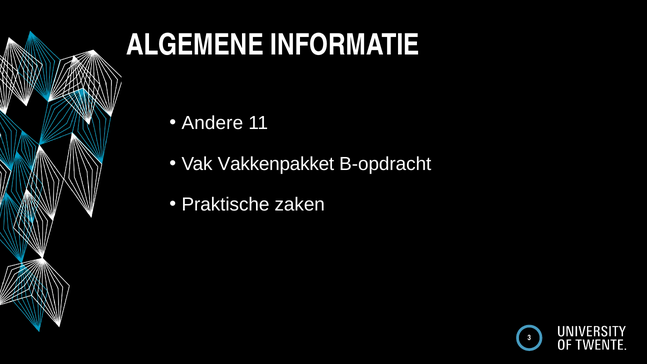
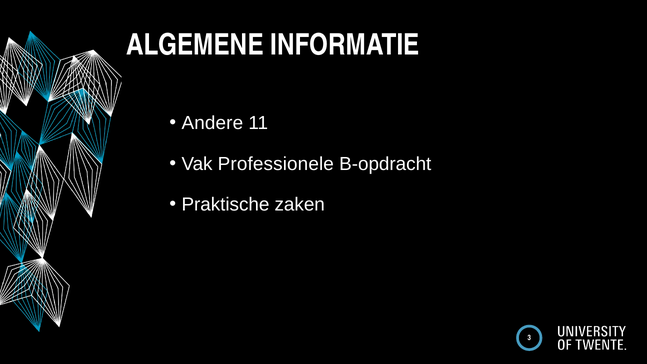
Vakkenpakket: Vakkenpakket -> Professionele
